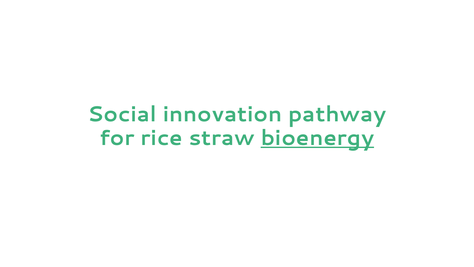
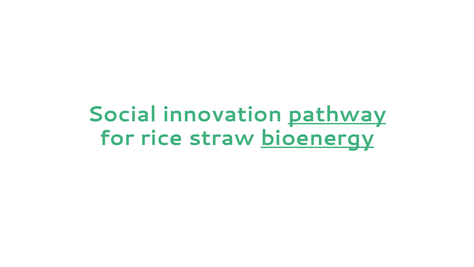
pathway underline: none -> present
